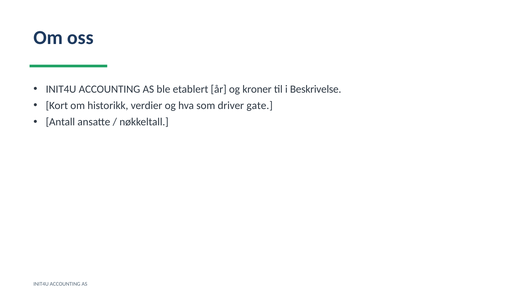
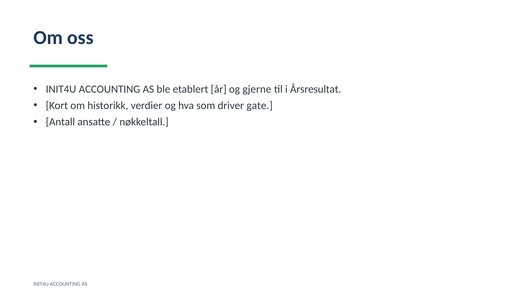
kroner: kroner -> gjerne
Beskrivelse: Beskrivelse -> Årsresultat
